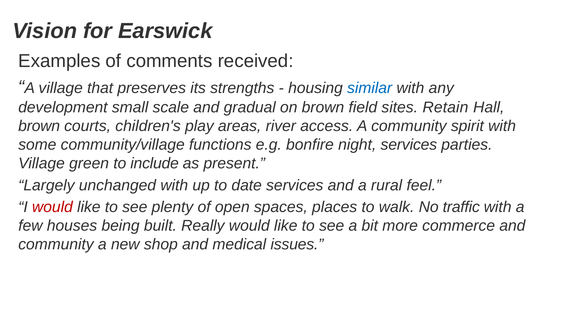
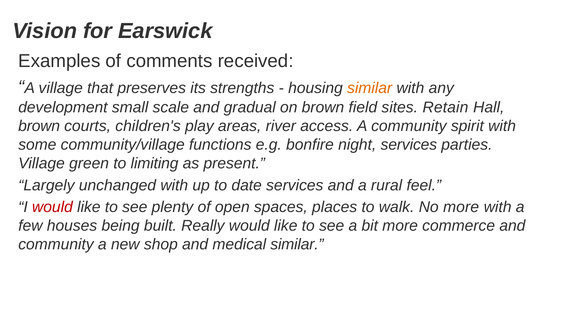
similar at (370, 88) colour: blue -> orange
include: include -> limiting
No traffic: traffic -> more
medical issues: issues -> similar
